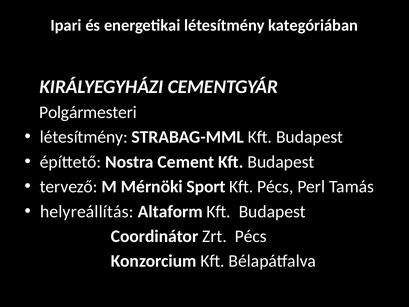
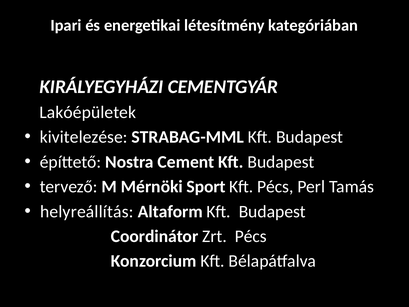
Polgármesteri: Polgármesteri -> Lakóépületek
létesítmény at (84, 137): létesítmény -> kivitelezése
